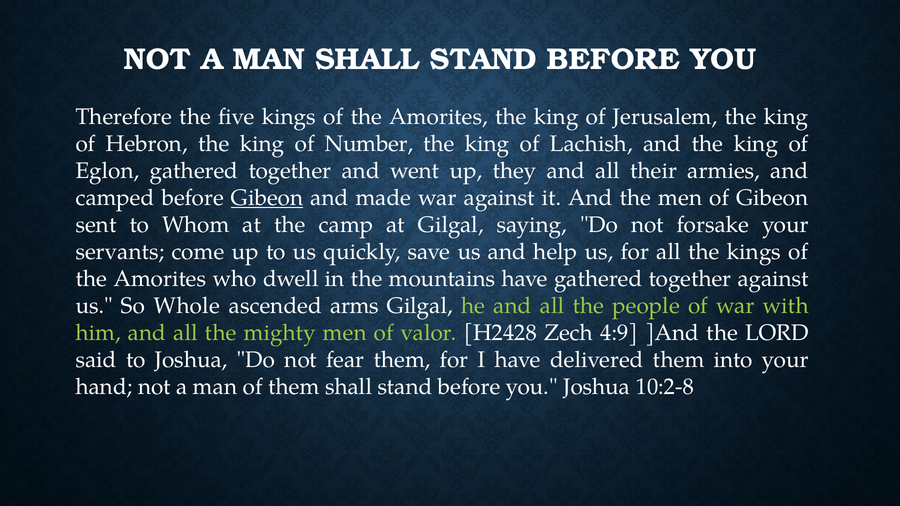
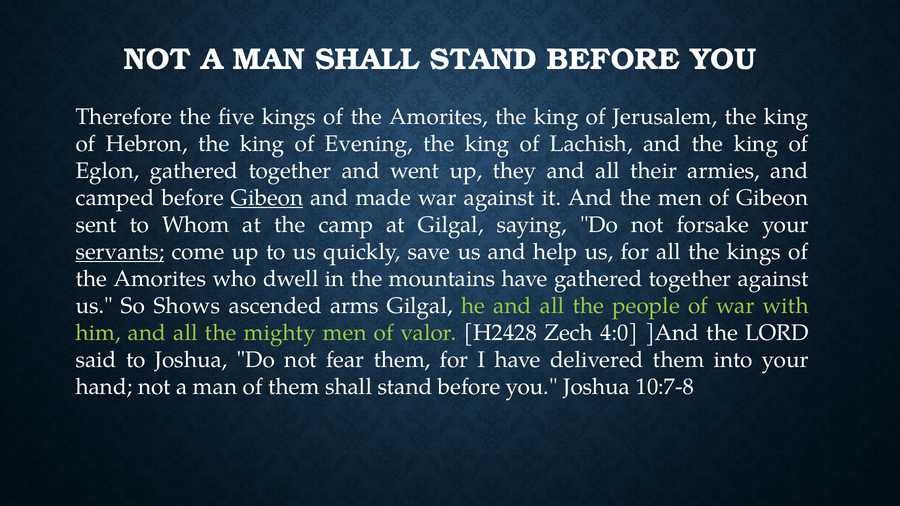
Number: Number -> Evening
servants underline: none -> present
Whole: Whole -> Shows
4:9: 4:9 -> 4:0
10:2-8: 10:2-8 -> 10:7-8
